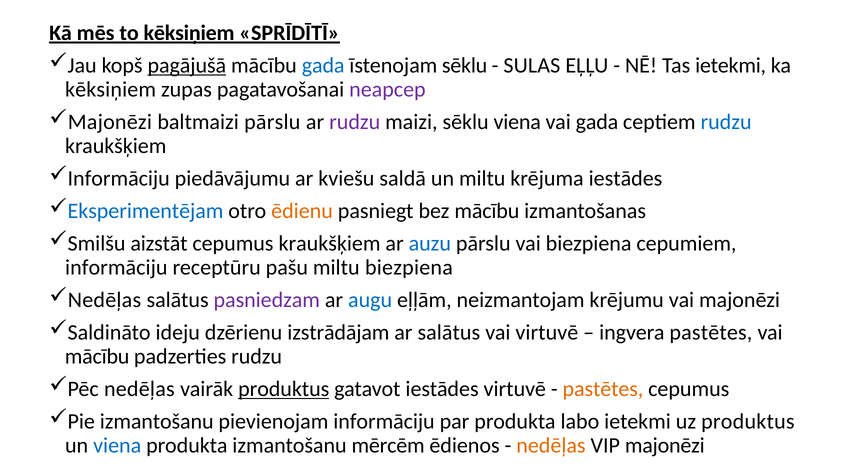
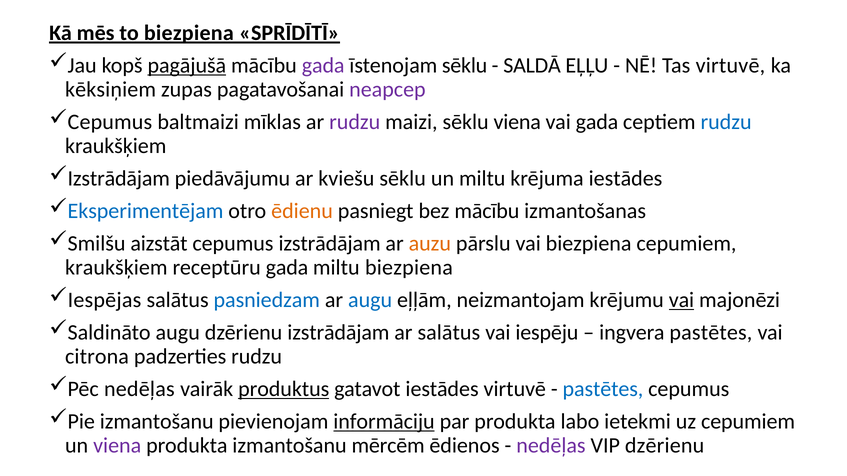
to kēksiņiem: kēksiņiem -> biezpiena
gada at (323, 66) colour: blue -> purple
SULAS: SULAS -> SALDĀ
Tas ietekmi: ietekmi -> virtuvē
Majonēzi at (110, 122): Majonēzi -> Cepumus
baltmaizi pārslu: pārslu -> mīklas
Informāciju at (119, 179): Informāciju -> Izstrādājam
kviešu saldā: saldā -> sēklu
cepumus kraukšķiem: kraukšķiem -> izstrādājam
auzu colour: blue -> orange
informāciju at (116, 268): informāciju -> kraukšķiem
receptūru pašu: pašu -> gada
Nedēļas at (104, 300): Nedēļas -> Iespējas
pasniedzam colour: purple -> blue
vai at (682, 300) underline: none -> present
Saldināto ideju: ideju -> augu
vai virtuvē: virtuvē -> iespēju
mācību at (97, 357): mācību -> citrona
pastētes at (603, 389) colour: orange -> blue
informāciju at (384, 422) underline: none -> present
uz produktus: produktus -> cepumiem
viena at (117, 446) colour: blue -> purple
nedēļas at (551, 446) colour: orange -> purple
VIP majonēzi: majonēzi -> dzērienu
